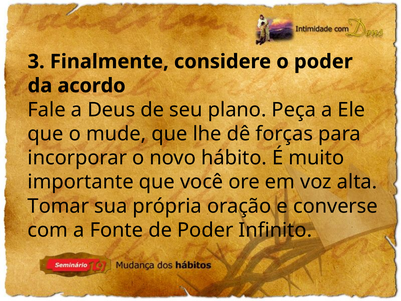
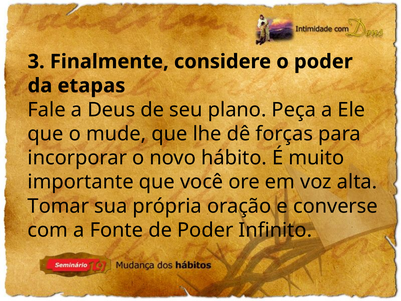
acordo: acordo -> etapas
